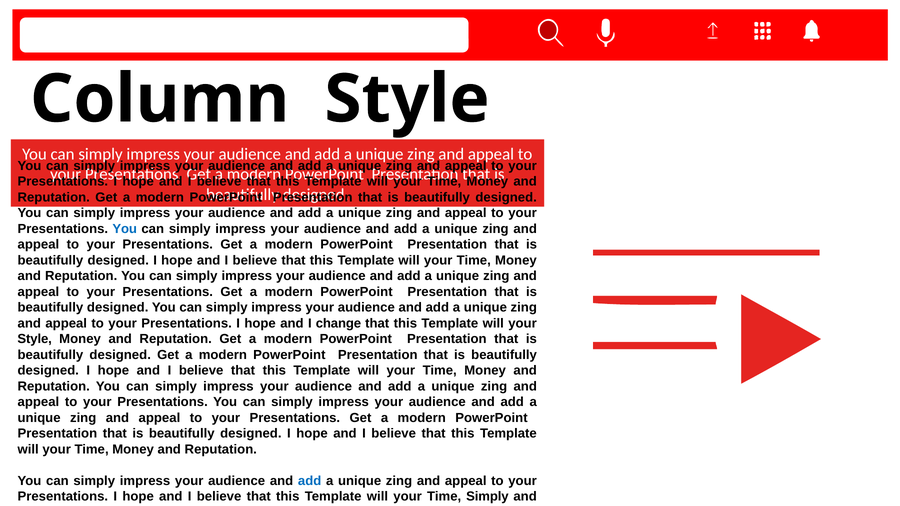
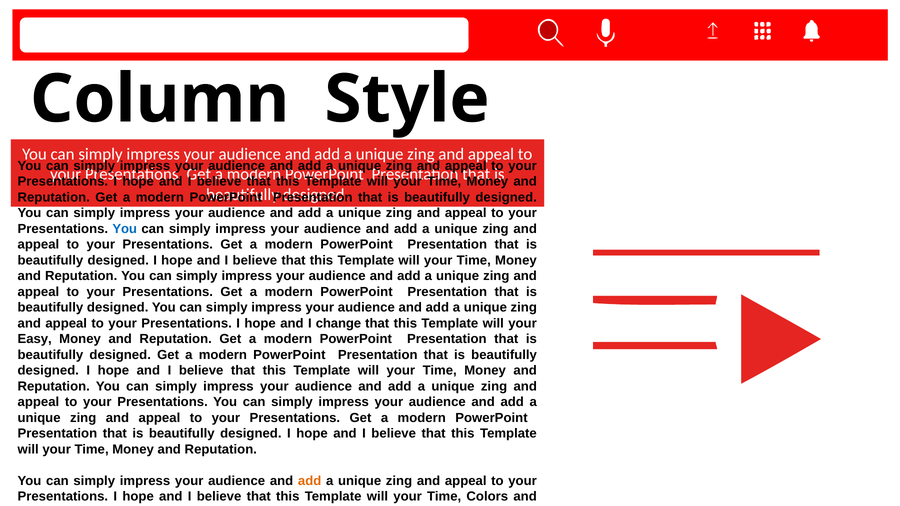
Style at (35, 339): Style -> Easy
add at (310, 481) colour: blue -> orange
Time Simply: Simply -> Colors
